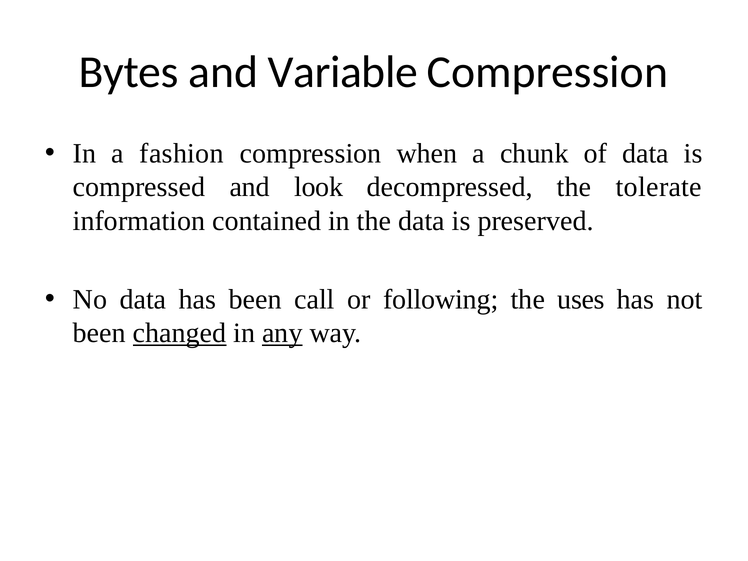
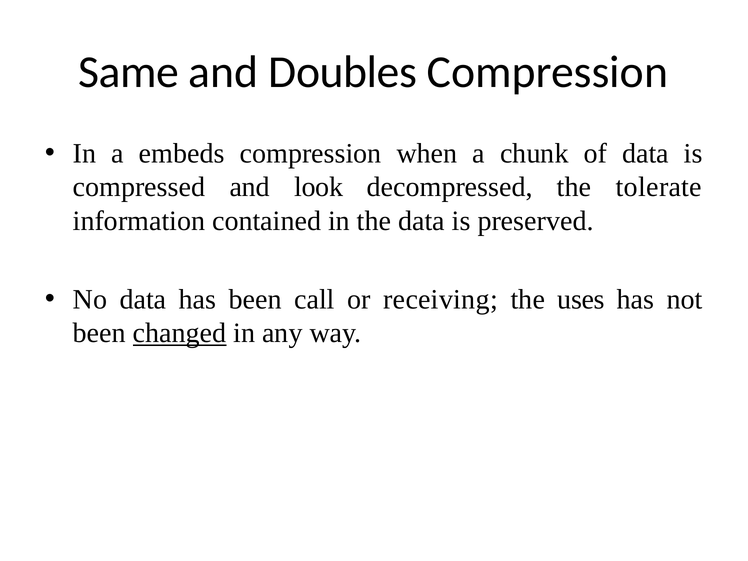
Bytes: Bytes -> Same
Variable: Variable -> Doubles
fashion: fashion -> embeds
following: following -> receiving
any underline: present -> none
